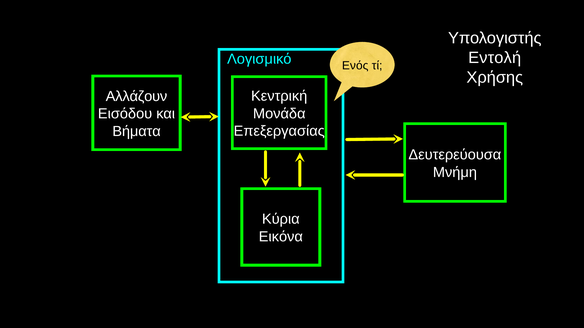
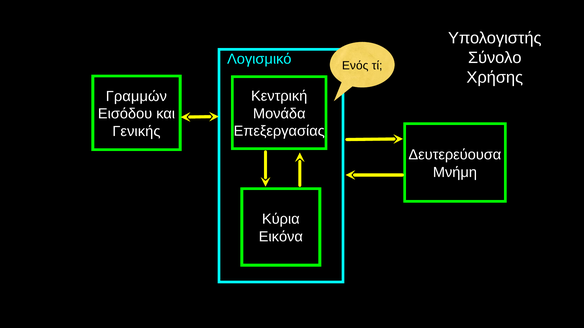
Εντολή: Εντολή -> Σύνολο
Αλλάζουν: Αλλάζουν -> Γραμμών
Βήματα: Βήματα -> Γενικής
